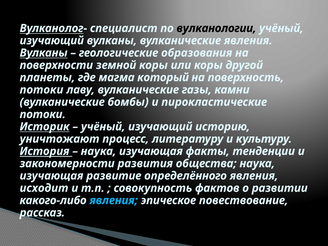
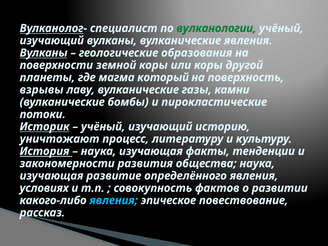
вулканологии colour: black -> green
потоки at (42, 90): потоки -> взрывы
исходит: исходит -> условиях
